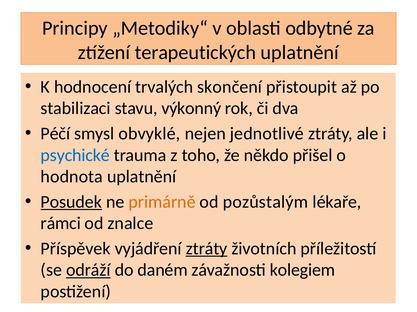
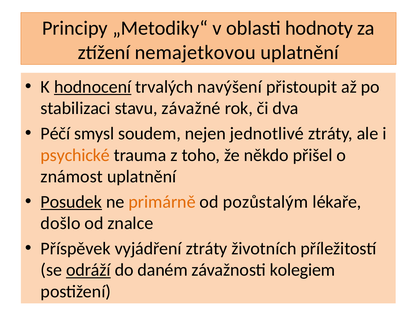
odbytné: odbytné -> hodnoty
terapeutických: terapeutických -> nemajetkovou
hodnocení underline: none -> present
skončení: skončení -> navýšení
výkonný: výkonný -> závažné
obvyklé: obvyklé -> soudem
psychické colour: blue -> orange
hodnota: hodnota -> známost
rámci: rámci -> došlo
ztráty at (207, 249) underline: present -> none
